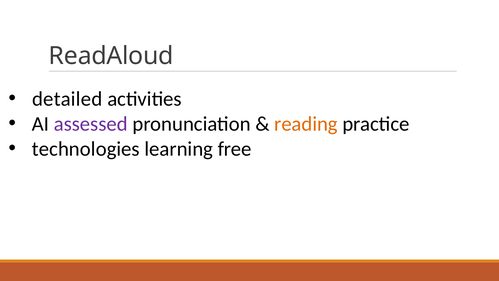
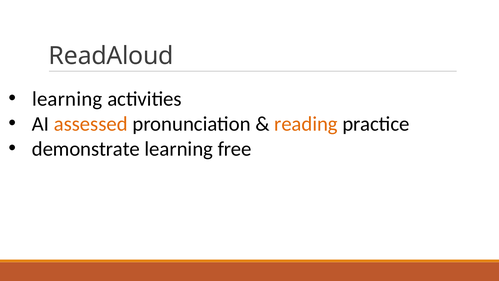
detailed at (67, 99): detailed -> learning
assessed colour: purple -> orange
technologies: technologies -> demonstrate
